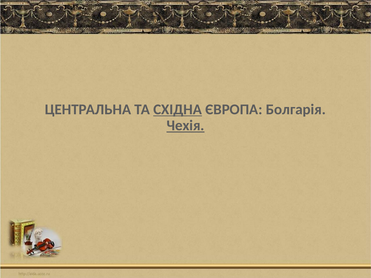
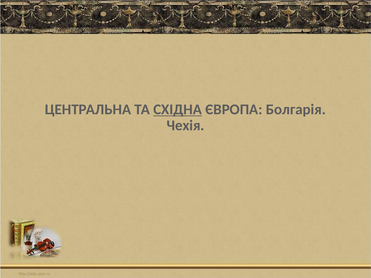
Чехія underline: present -> none
